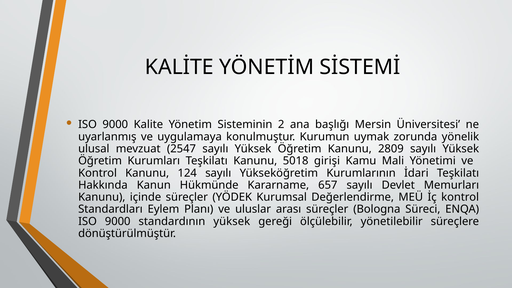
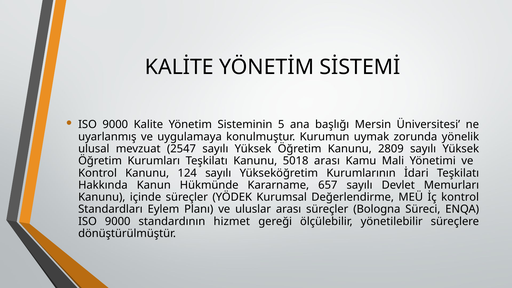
2: 2 -> 5
5018 girişi: girişi -> arası
standardının yüksek: yüksek -> hizmet
